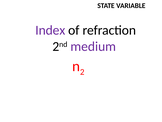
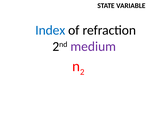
Index colour: purple -> blue
